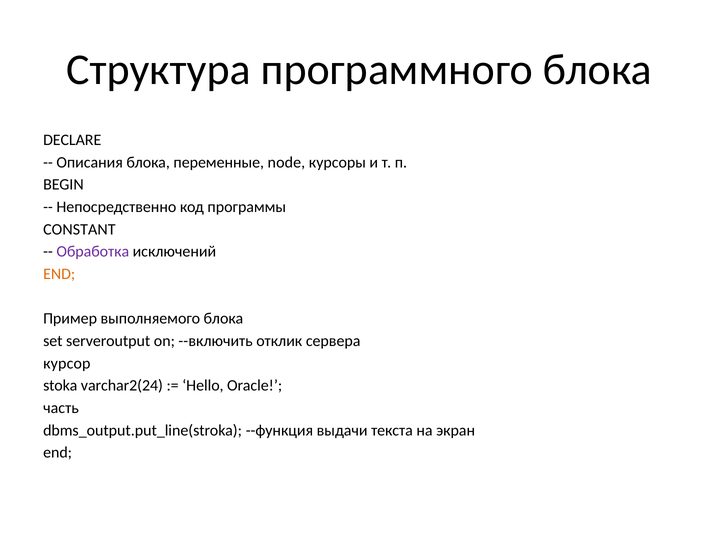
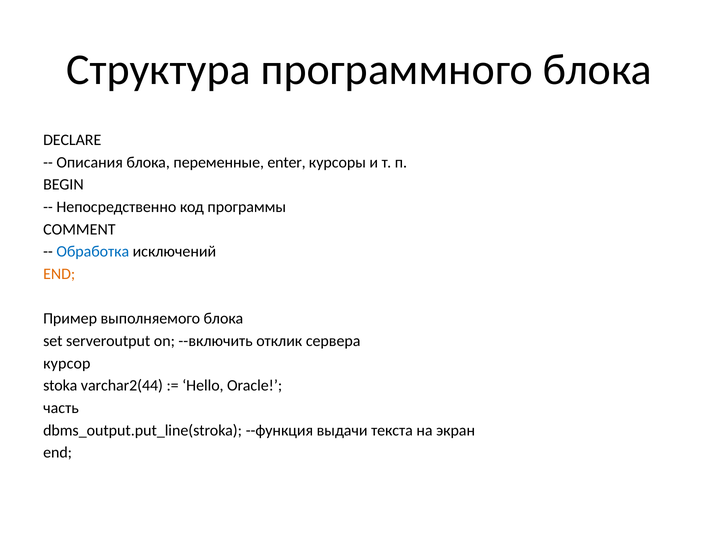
node: node -> enter
CONSTANT: CONSTANT -> COMMENT
Обработка colour: purple -> blue
varchar2(24: varchar2(24 -> varchar2(44
